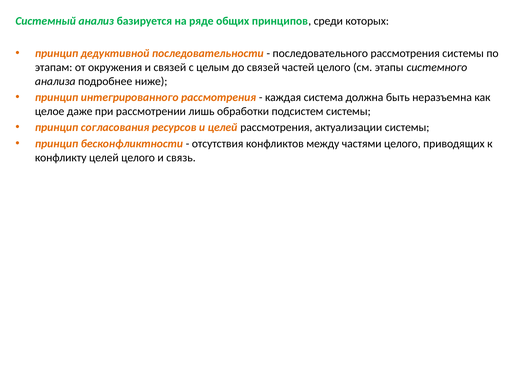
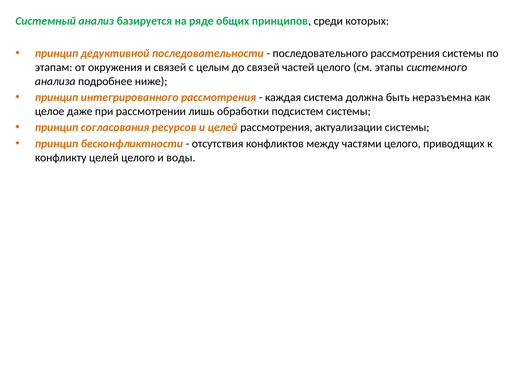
связь: связь -> воды
